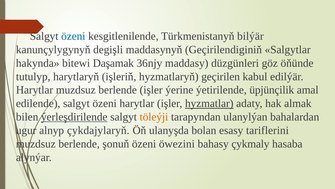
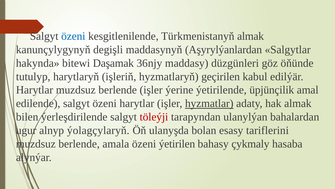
Türkmenistanyň bilýär: bilýär -> almak
Geçirilendiginiň: Geçirilendiginiň -> Aşyrylýanlardan
ýerleşdirilende underline: present -> none
töleýji colour: orange -> red
çykdajylaryň: çykdajylaryň -> ýolagçylaryň
şonuň: şonuň -> amala
öwezini: öwezini -> ýetirilen
